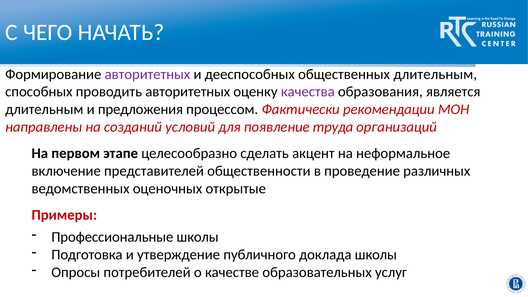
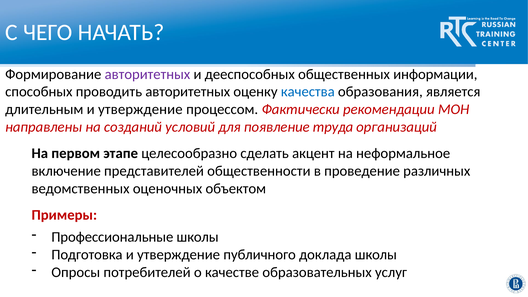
общественных длительным: длительным -> информации
качества colour: purple -> blue
длительным и предложения: предложения -> утверждение
открытые: открытые -> объектом
